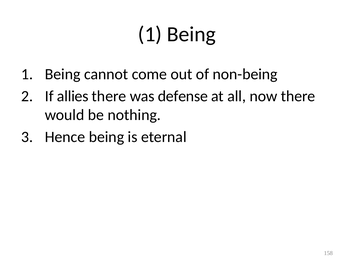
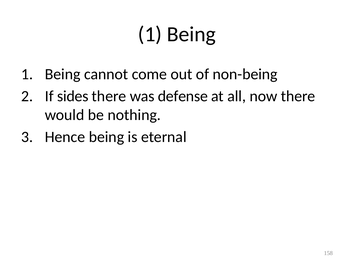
allies: allies -> sides
